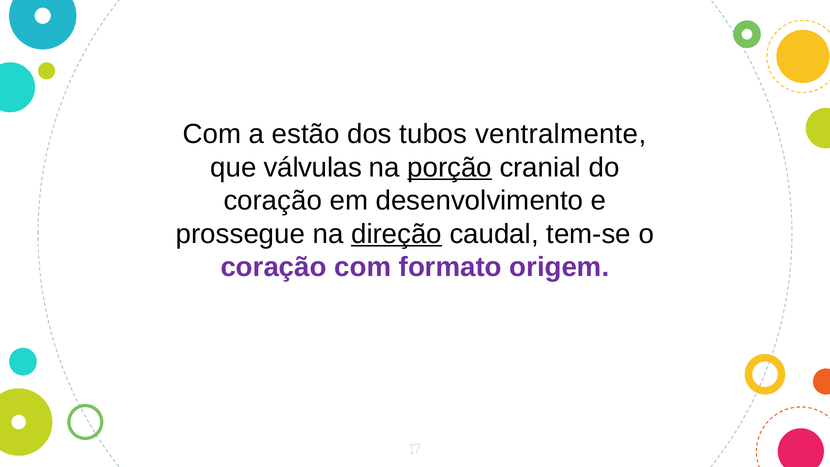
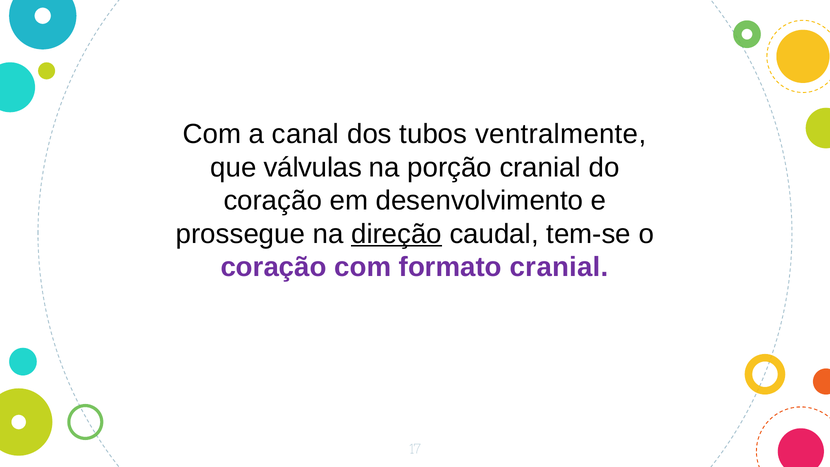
estão: estão -> canal
porção underline: present -> none
formato origem: origem -> cranial
